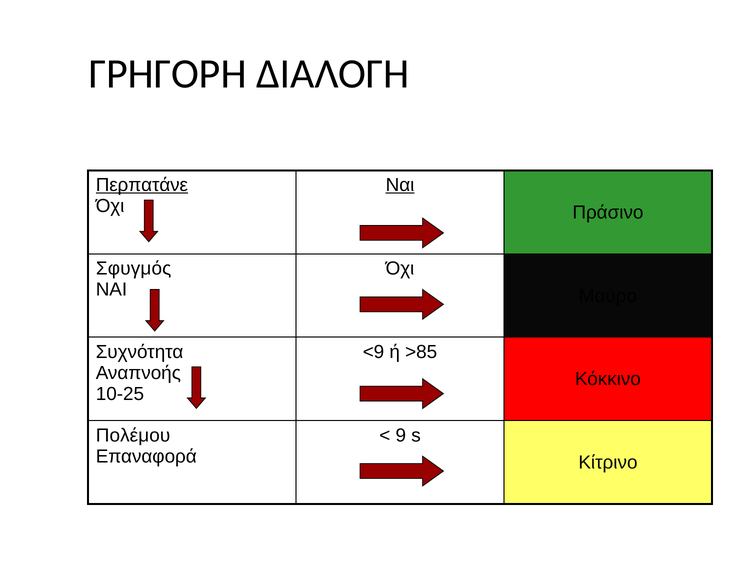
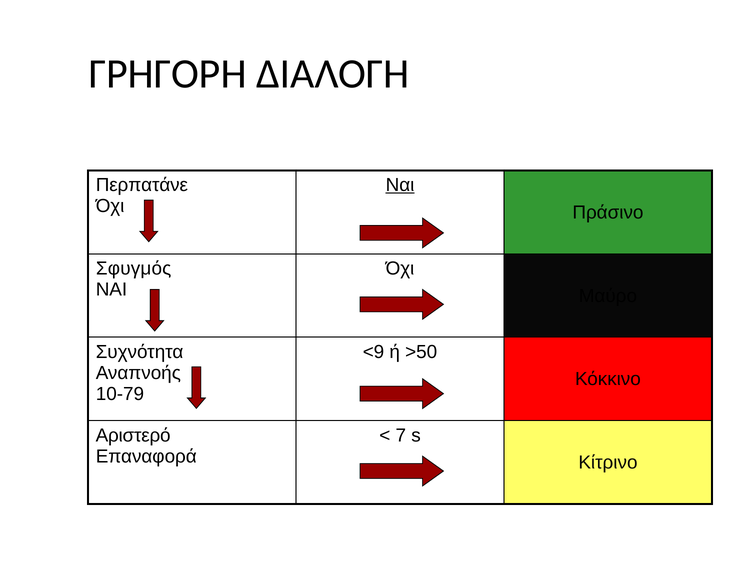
Περπατάνε underline: present -> none
>85: >85 -> >50
10-25: 10-25 -> 10-79
Πολέμου: Πολέμου -> Αριστερό
9: 9 -> 7
